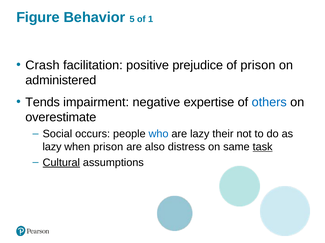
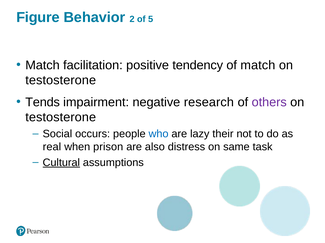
5: 5 -> 2
1: 1 -> 5
Crash at (42, 65): Crash -> Match
prejudice: prejudice -> tendency
of prison: prison -> match
administered at (61, 81): administered -> testosterone
expertise: expertise -> research
others colour: blue -> purple
overestimate at (61, 118): overestimate -> testosterone
lazy at (52, 147): lazy -> real
task underline: present -> none
